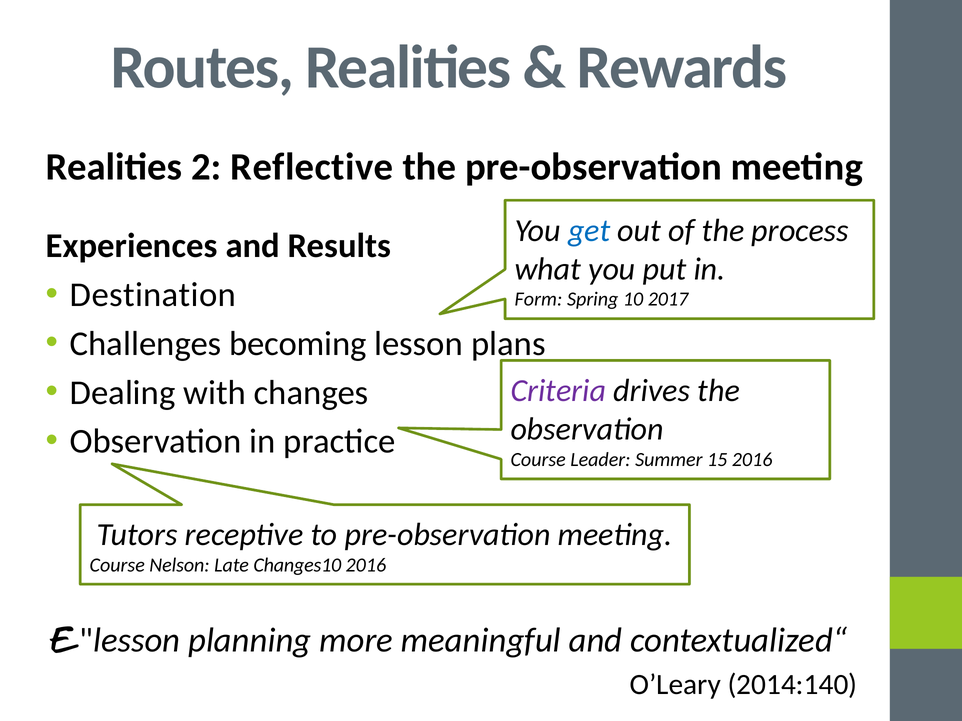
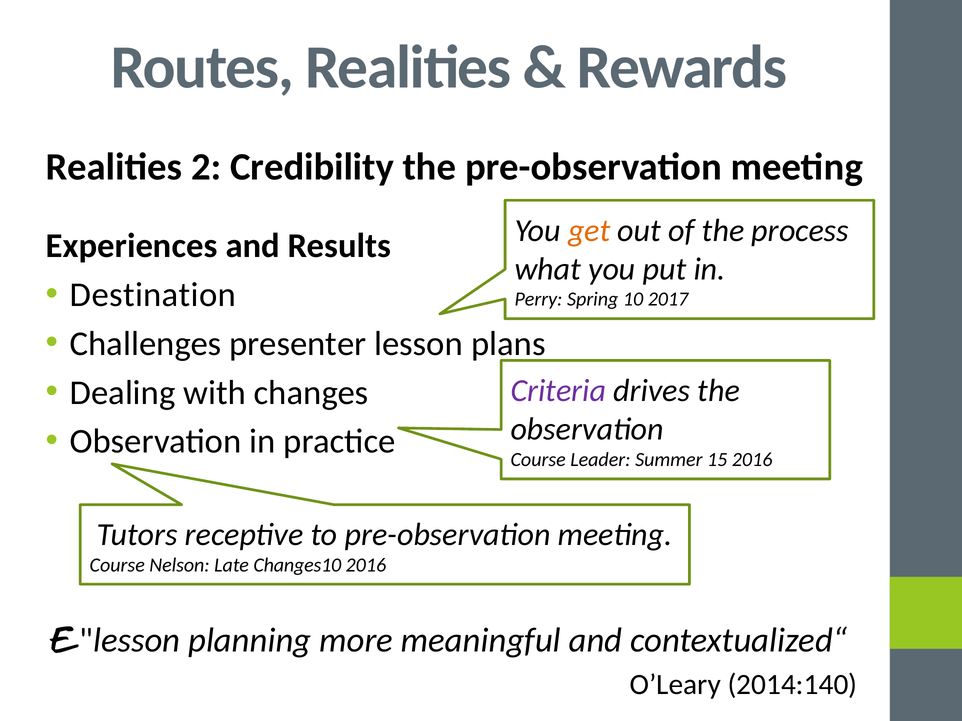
Reflective: Reflective -> Credibility
get colour: blue -> orange
Form: Form -> Perry
becoming: becoming -> presenter
